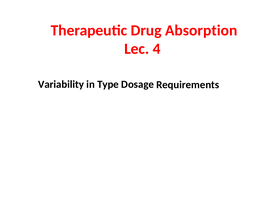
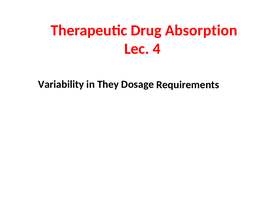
Type: Type -> They
